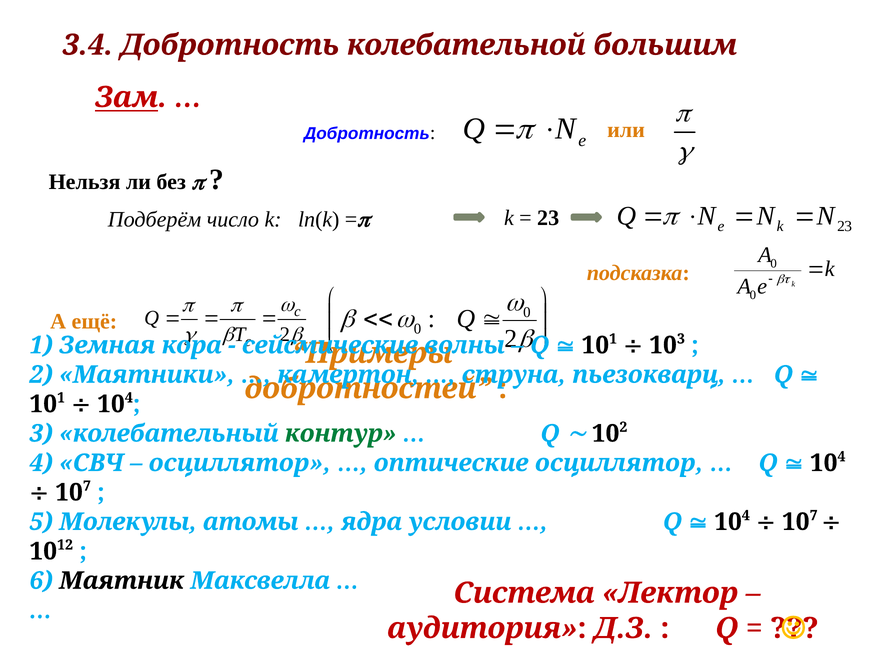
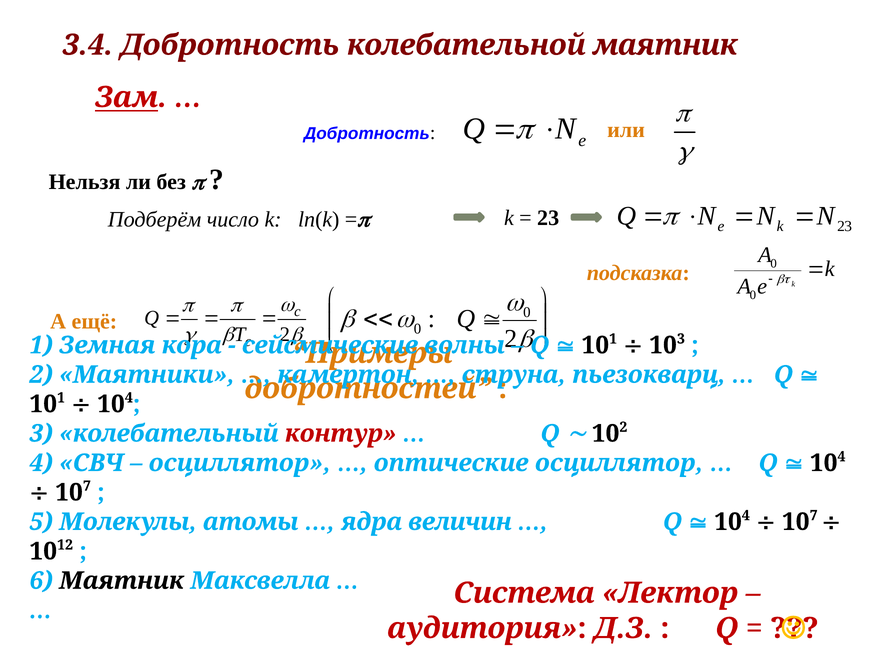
колебательной большим: большим -> маятник
контур colour: green -> red
условии: условии -> величин
